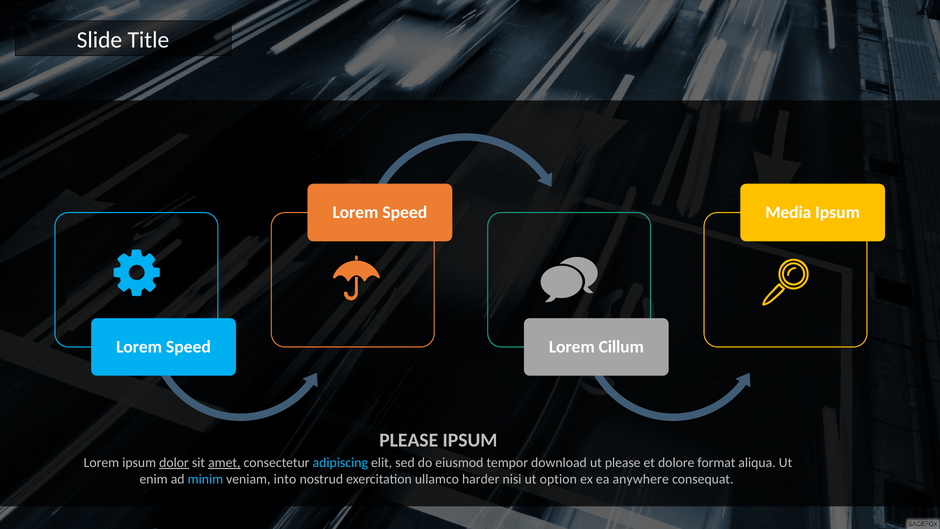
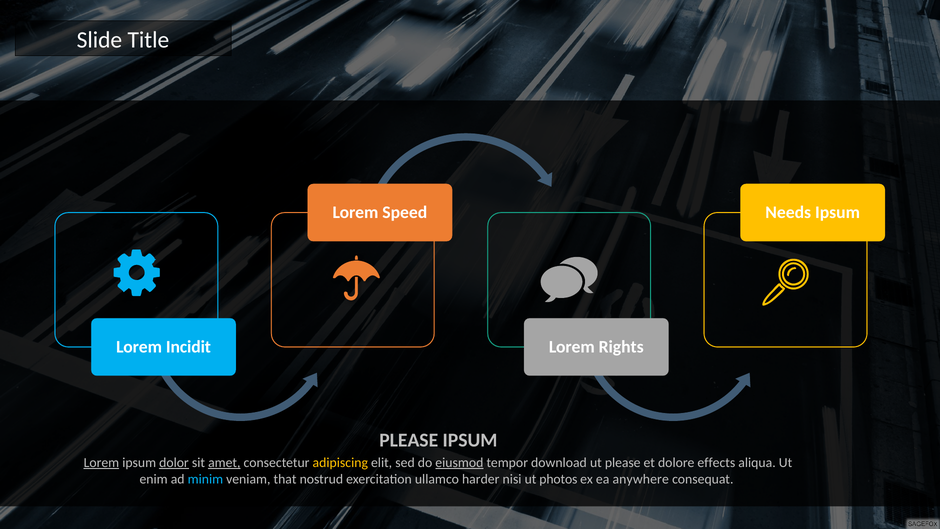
Media: Media -> Needs
Speed at (188, 347): Speed -> Incidit
Cillum: Cillum -> Rights
Lorem at (101, 462) underline: none -> present
adipiscing colour: light blue -> yellow
eiusmod underline: none -> present
format: format -> effects
into: into -> that
option: option -> photos
